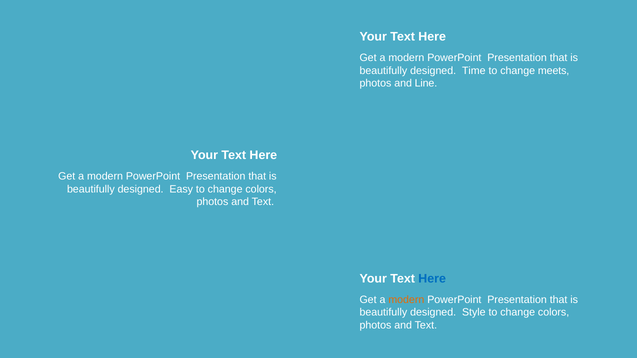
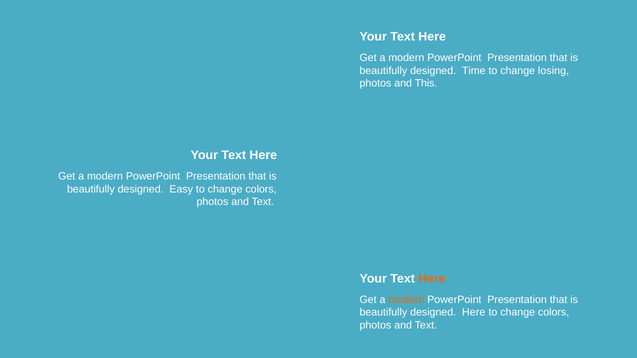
meets: meets -> losing
Line: Line -> This
Here at (432, 279) colour: blue -> orange
designed Style: Style -> Here
